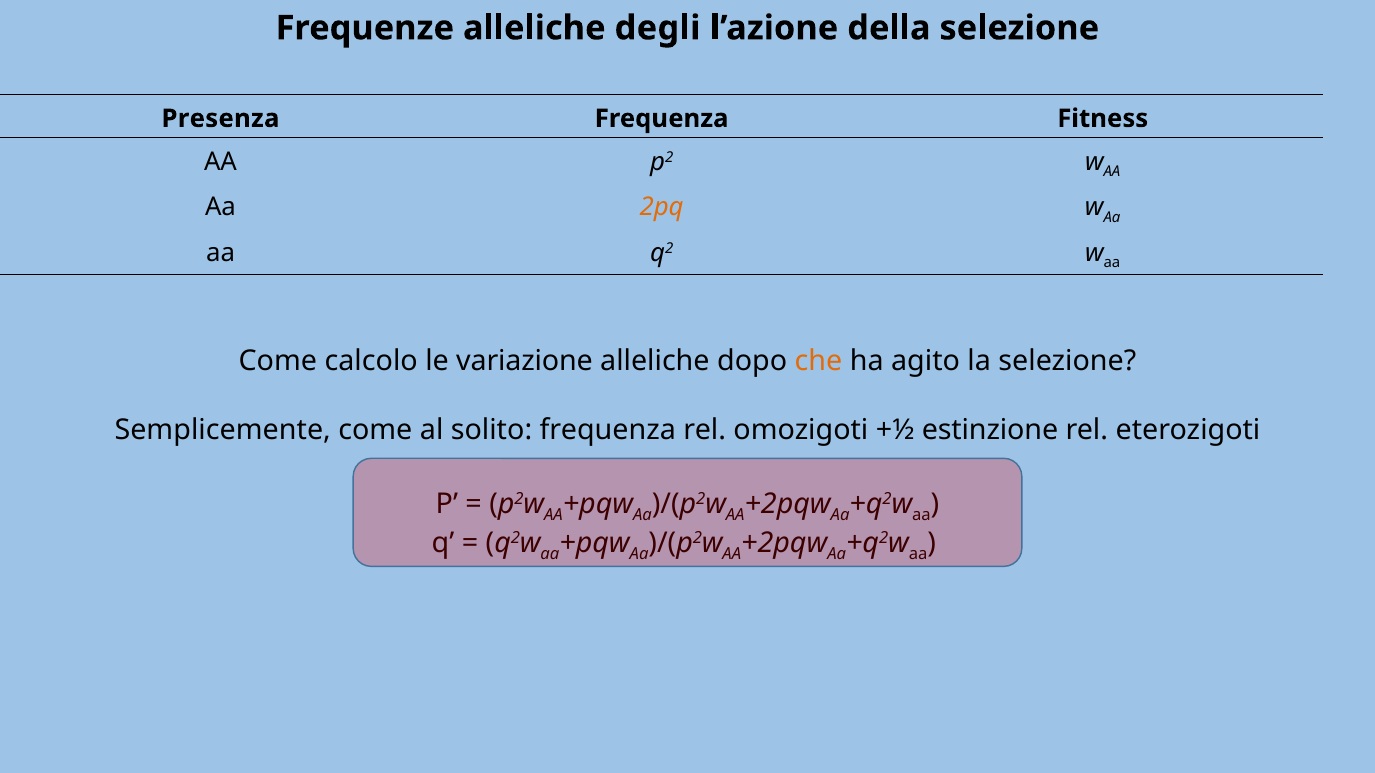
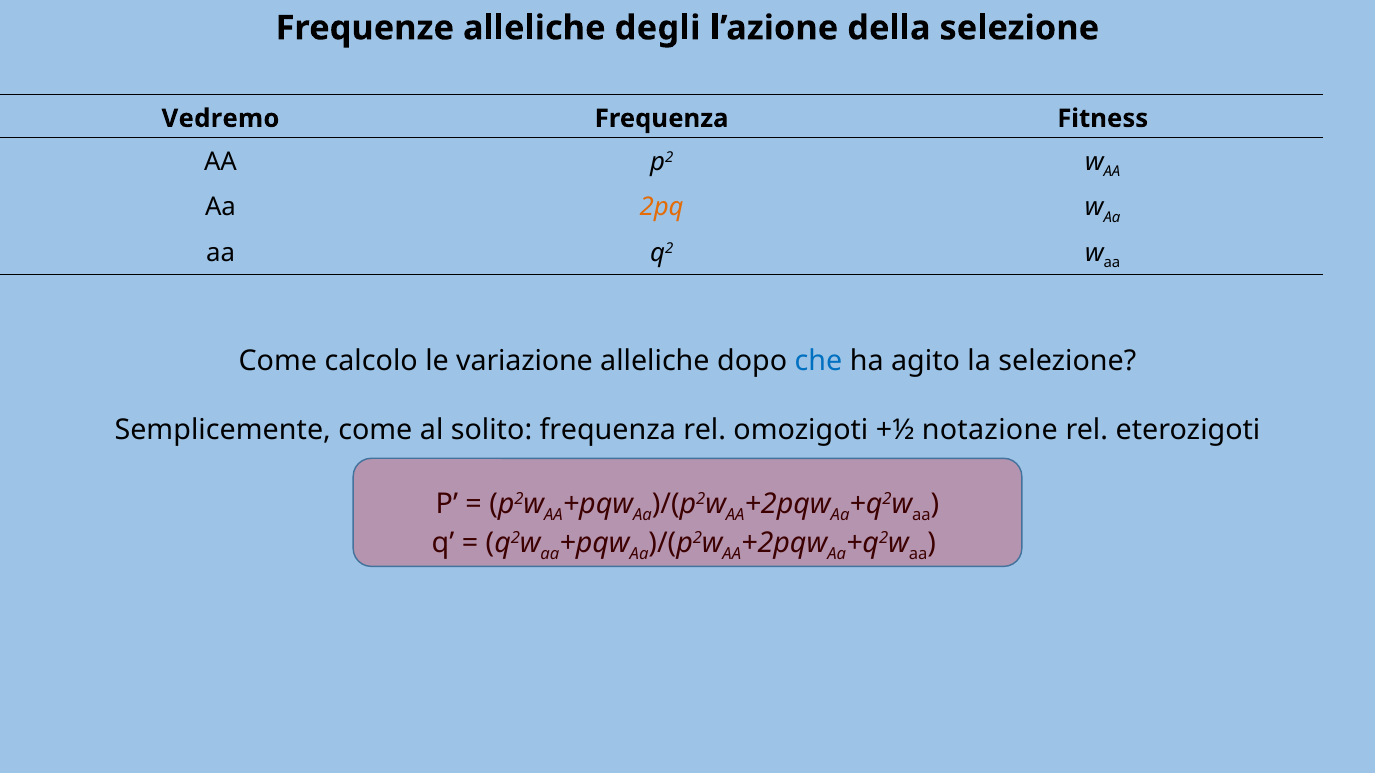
Presenza: Presenza -> Vedremo
che colour: orange -> blue
estinzione: estinzione -> notazione
